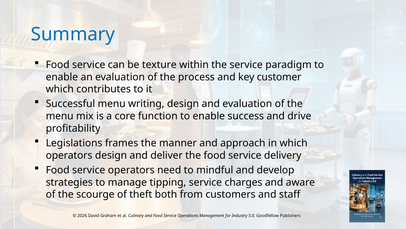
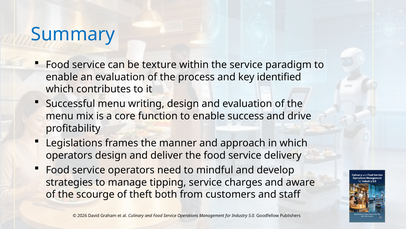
customer: customer -> identified
